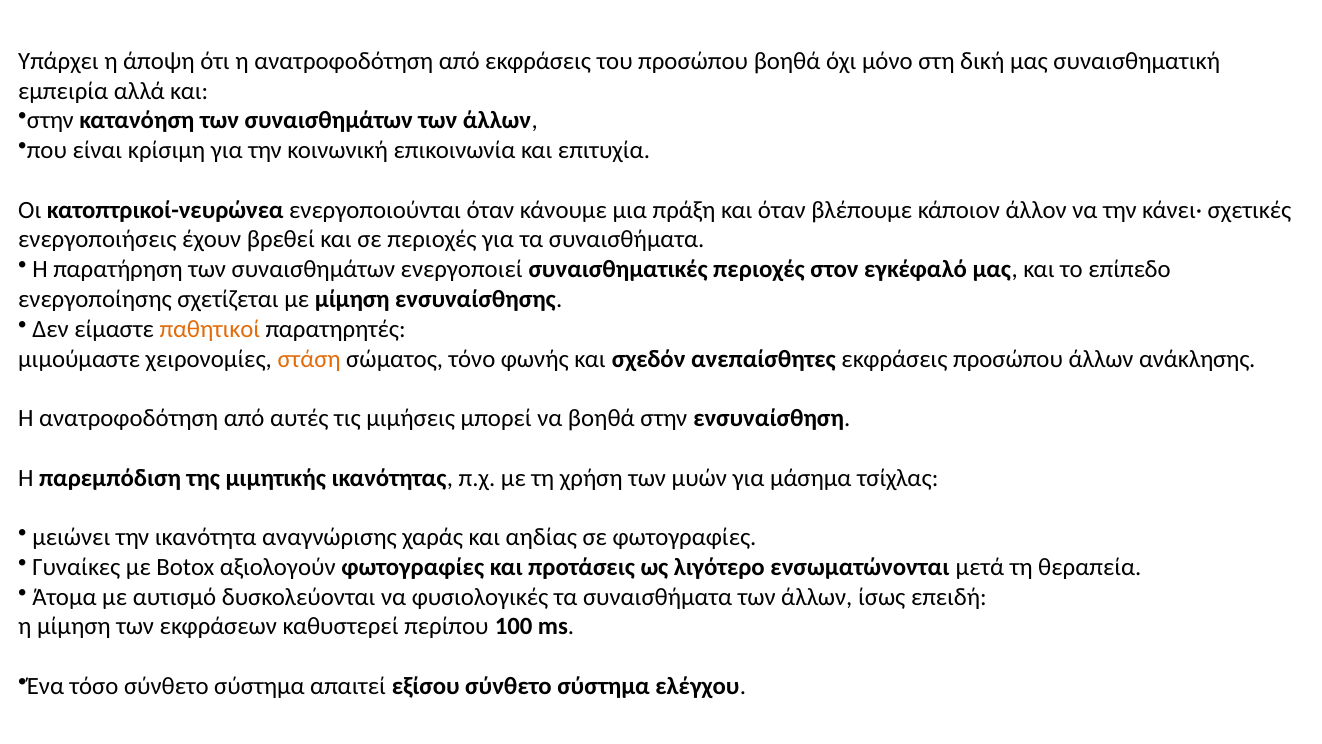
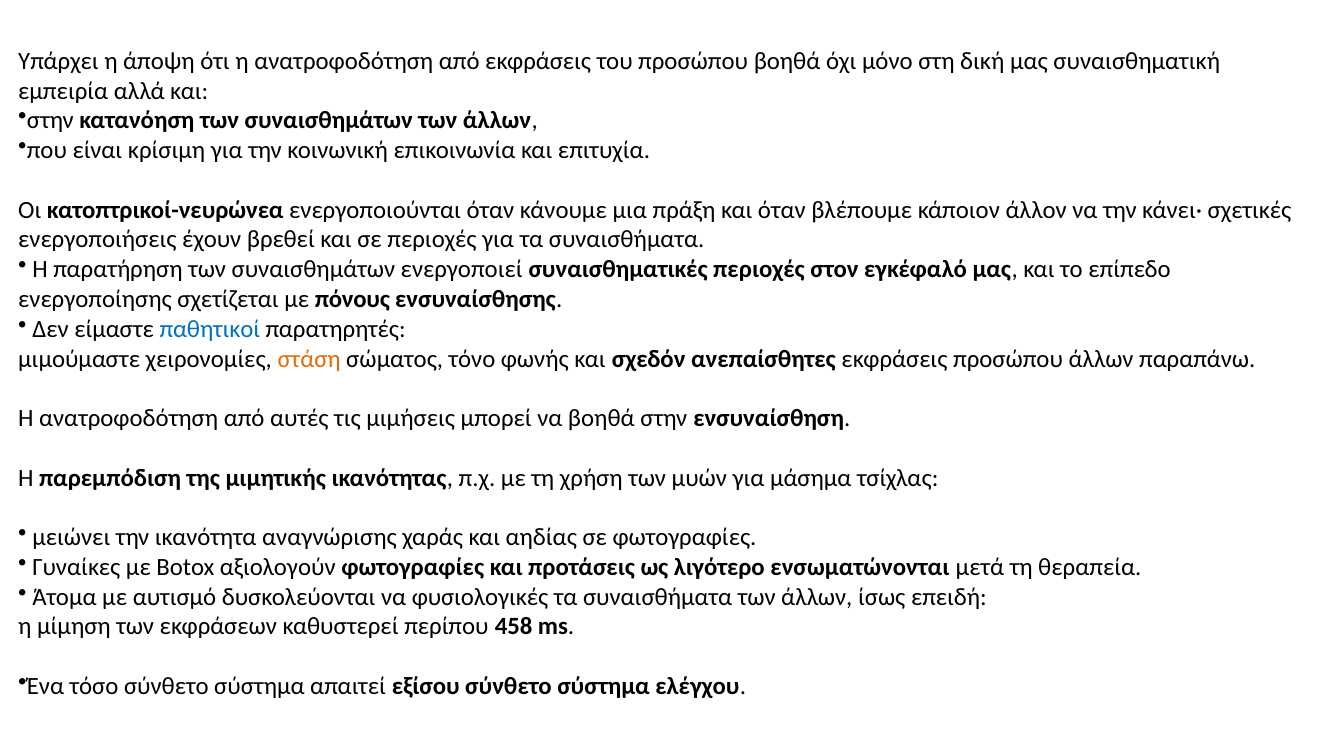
με μίμηση: μίμηση -> πόνους
παθητικοί colour: orange -> blue
ανάκλησης: ανάκλησης -> παραπάνω
100: 100 -> 458
